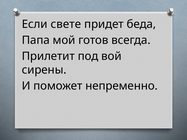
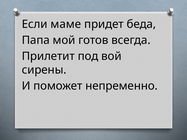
свете: свете -> маме
